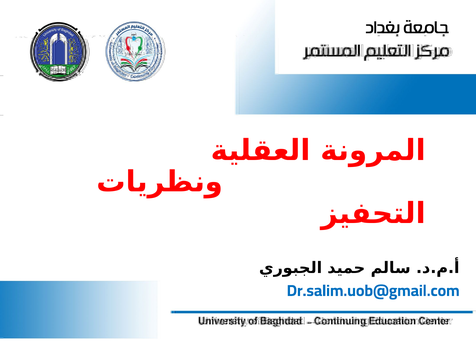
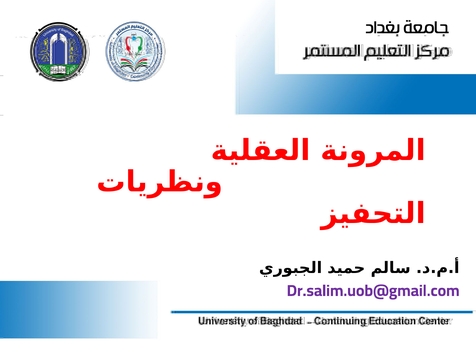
Dr.salim.uob@gmail.com colour: blue -> purple
